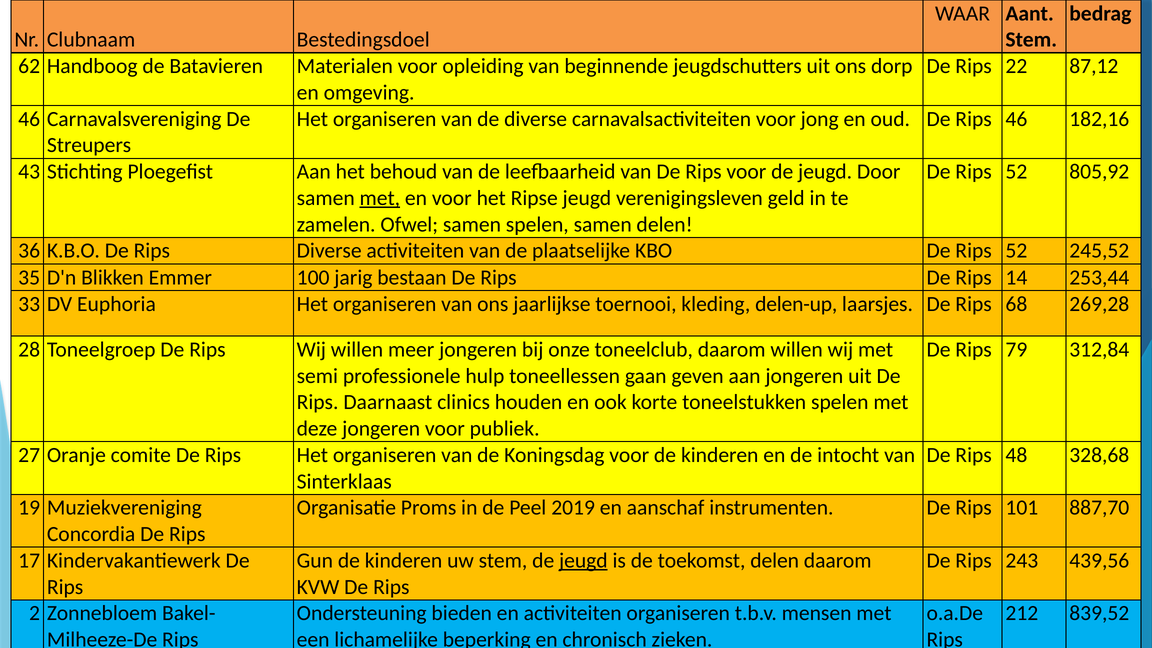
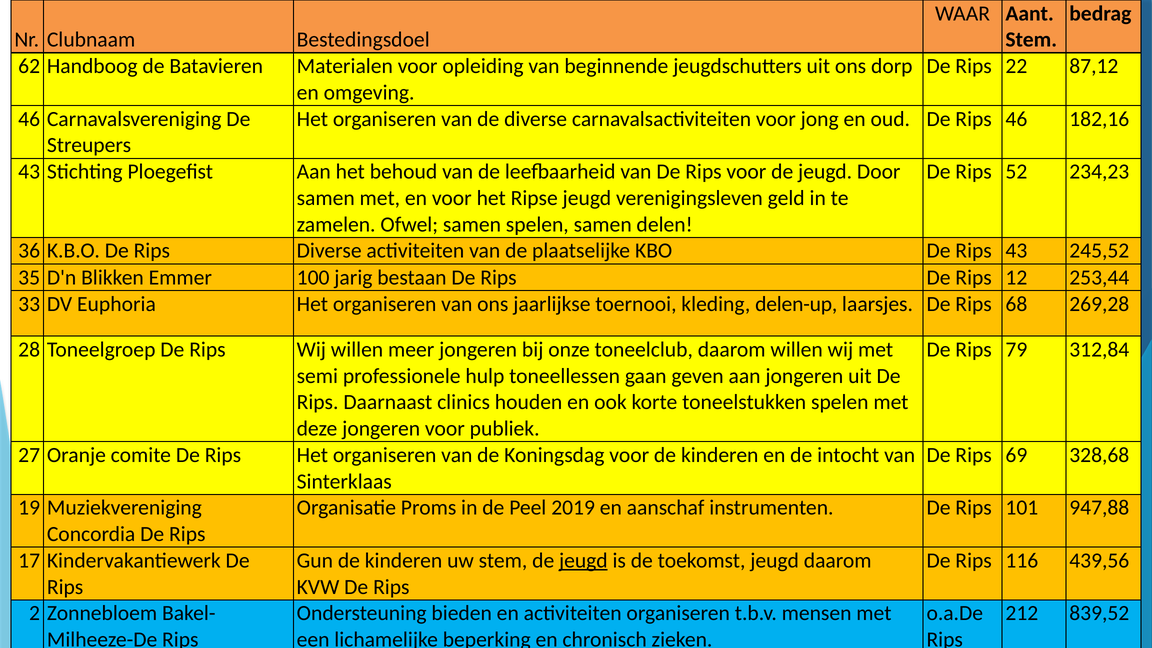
805,92: 805,92 -> 234,23
met at (380, 198) underline: present -> none
KBO De Rips 52: 52 -> 43
14: 14 -> 12
48: 48 -> 69
887,70: 887,70 -> 947,88
toekomst delen: delen -> jeugd
243: 243 -> 116
